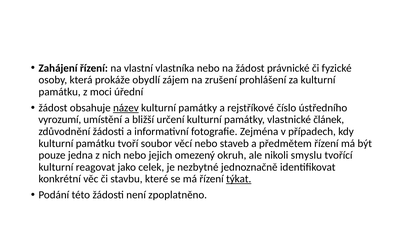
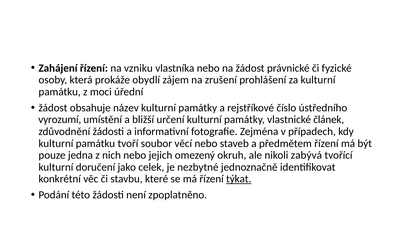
vlastní: vlastní -> vzniku
název underline: present -> none
smyslu: smyslu -> zabývá
reagovat: reagovat -> doručení
